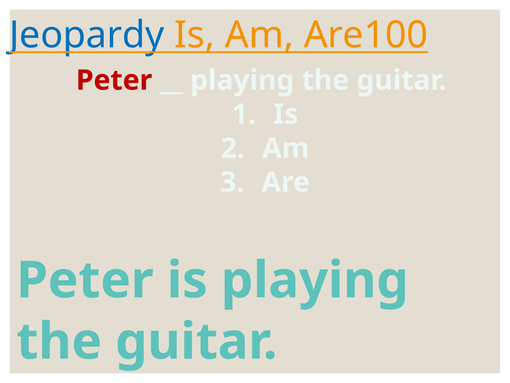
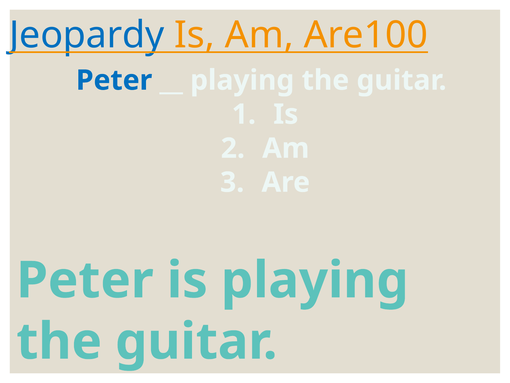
Peter at (114, 80) colour: red -> blue
